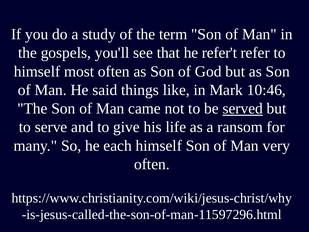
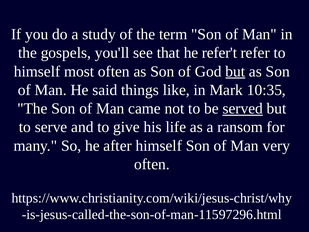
but at (235, 71) underline: none -> present
10:46: 10:46 -> 10:35
each: each -> after
